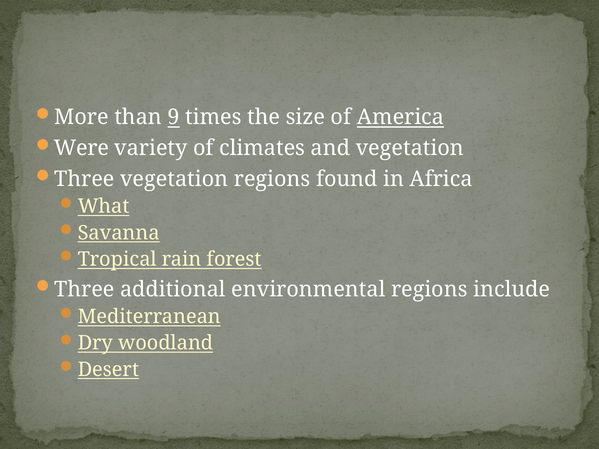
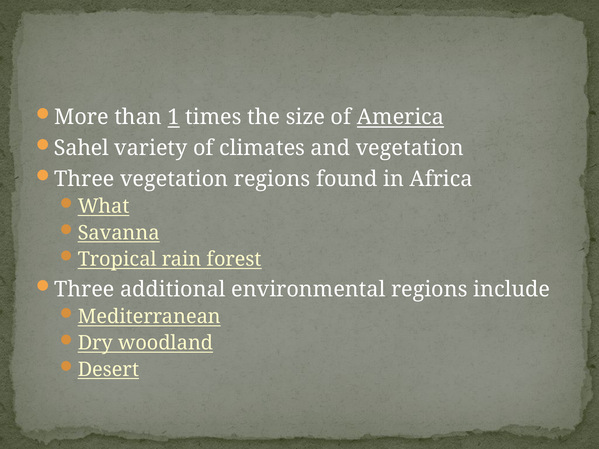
9: 9 -> 1
Were: Were -> Sahel
